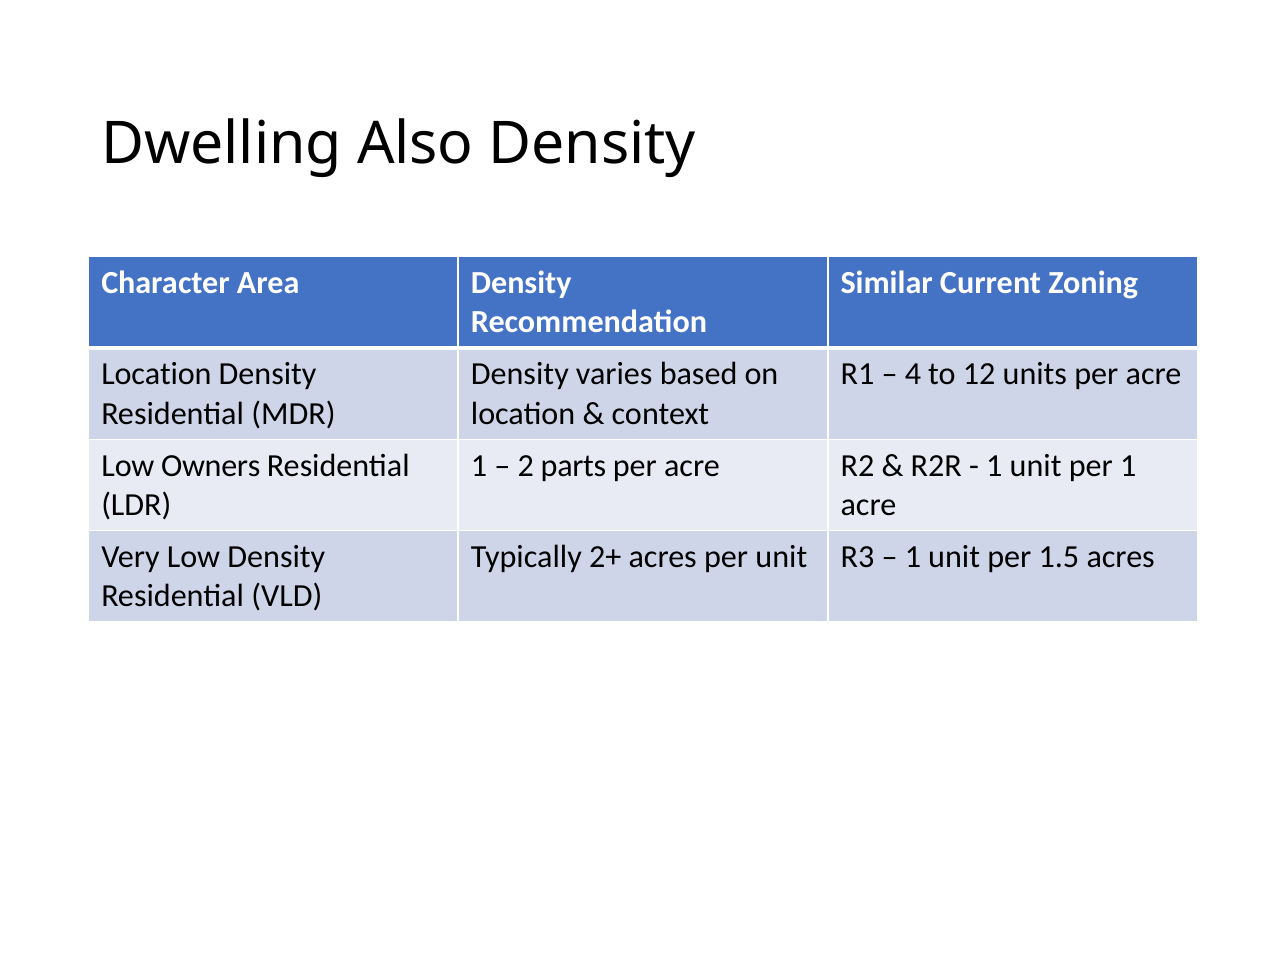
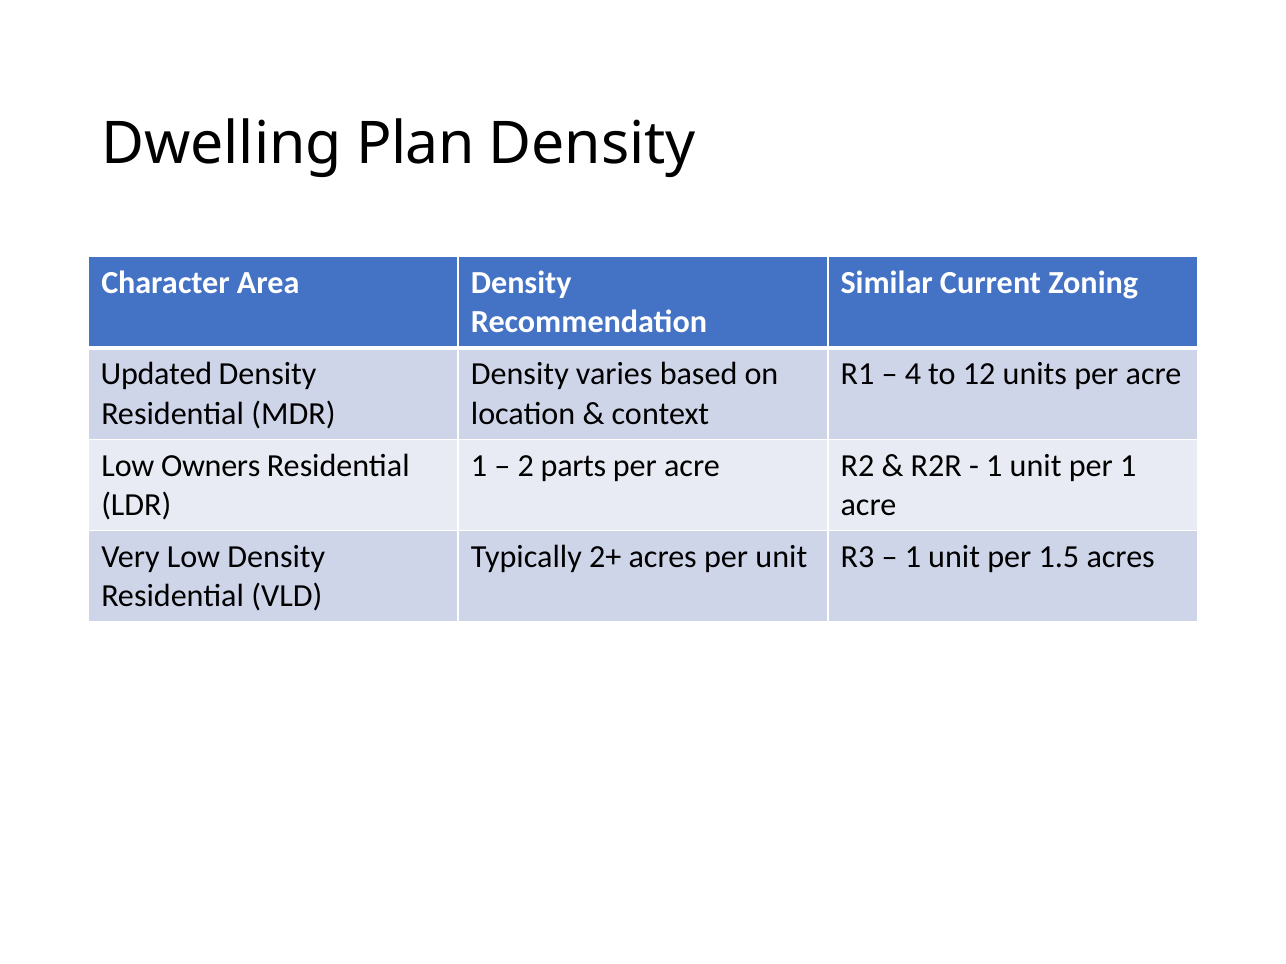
Also: Also -> Plan
Location at (156, 375): Location -> Updated
